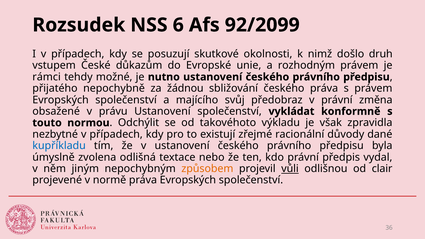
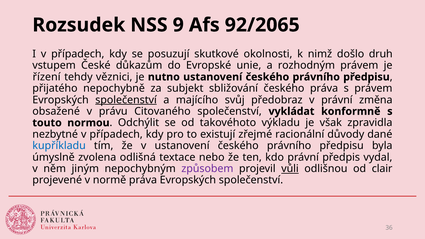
6: 6 -> 9
92/2099: 92/2099 -> 92/2065
rámci: rámci -> řízení
možné: možné -> věznici
žádnou: žádnou -> subjekt
společenství at (126, 100) underline: none -> present
právu Ustanovení: Ustanovení -> Citovaného
způsobem colour: orange -> purple
